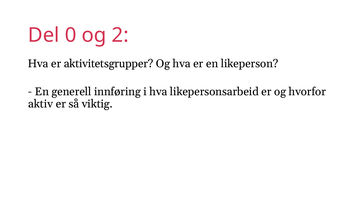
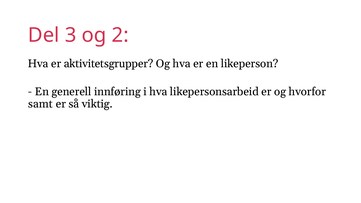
0: 0 -> 3
aktiv: aktiv -> samt
